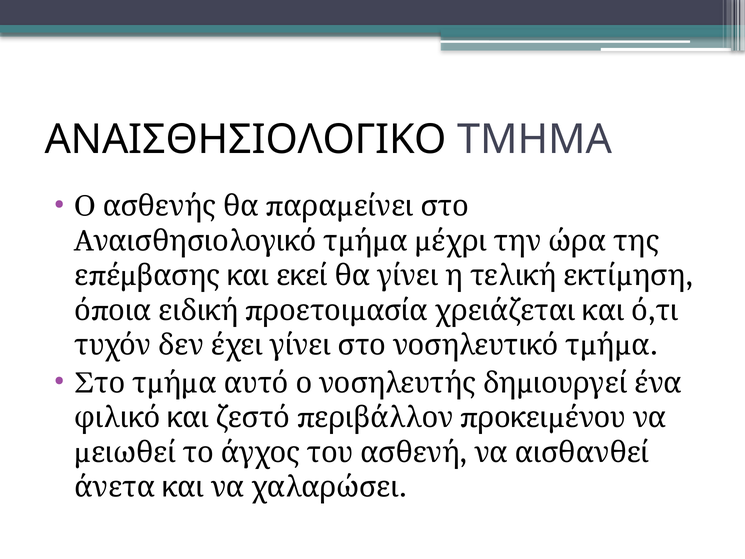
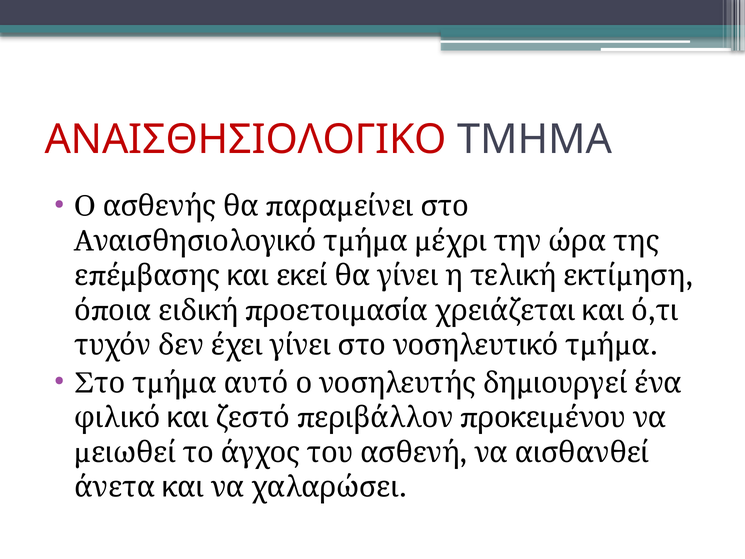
ΑΝΑΙΣΘΗΣΙΟΛΟΓΙΚΟ colour: black -> red
